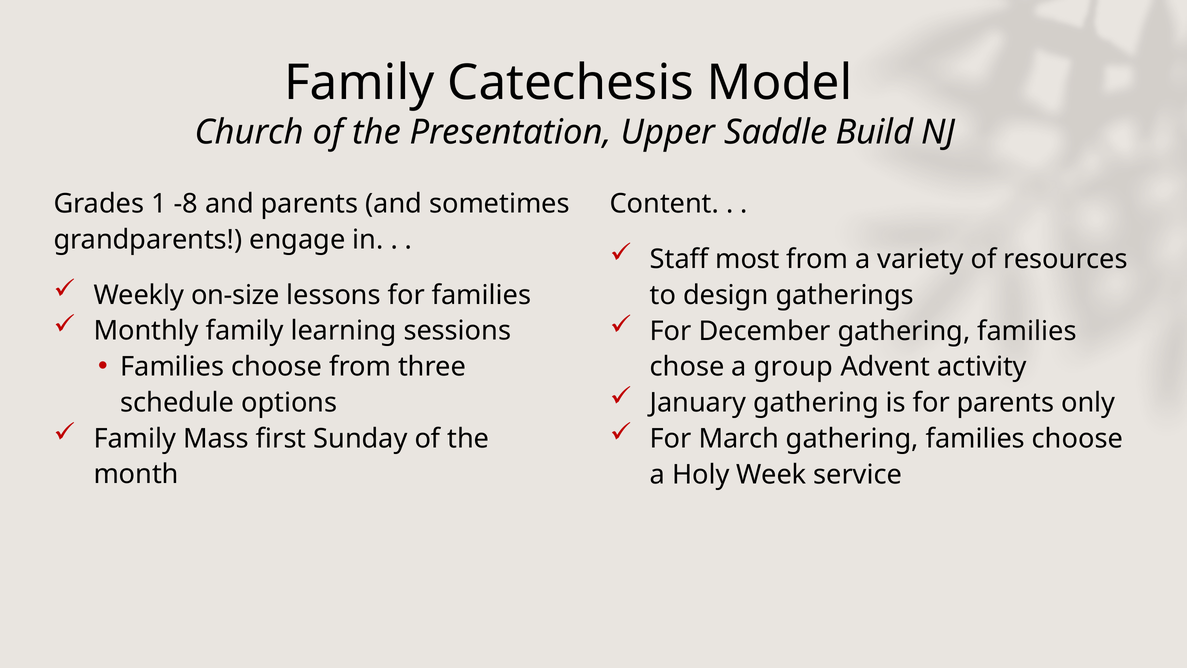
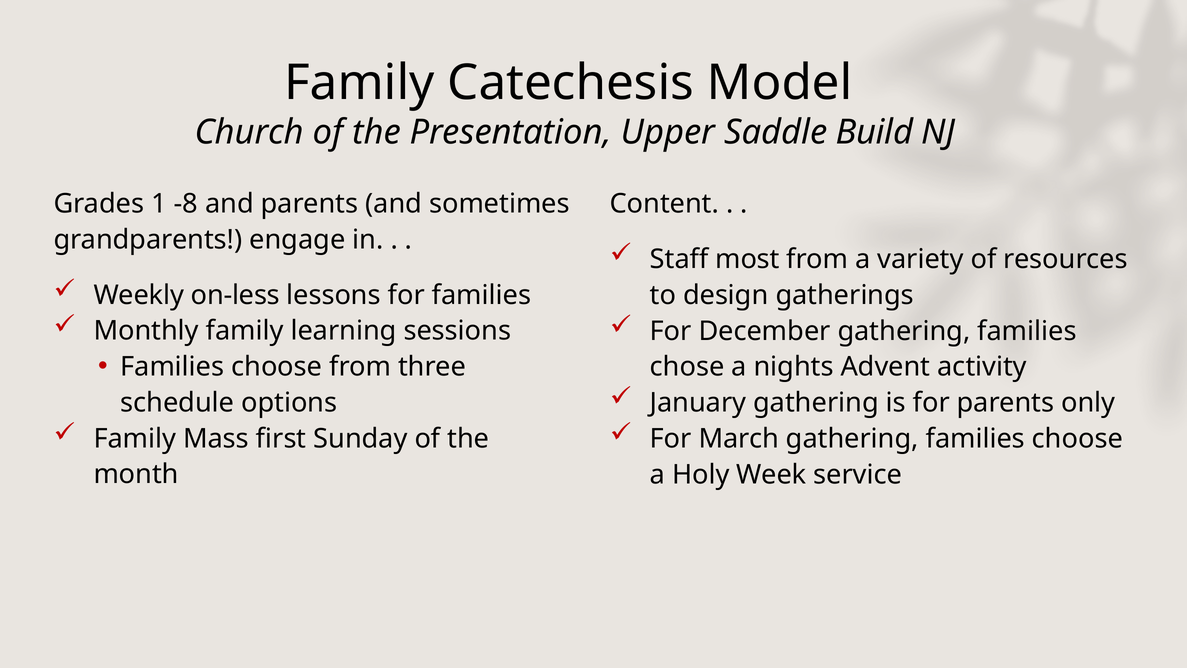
on-size: on-size -> on-less
group: group -> nights
